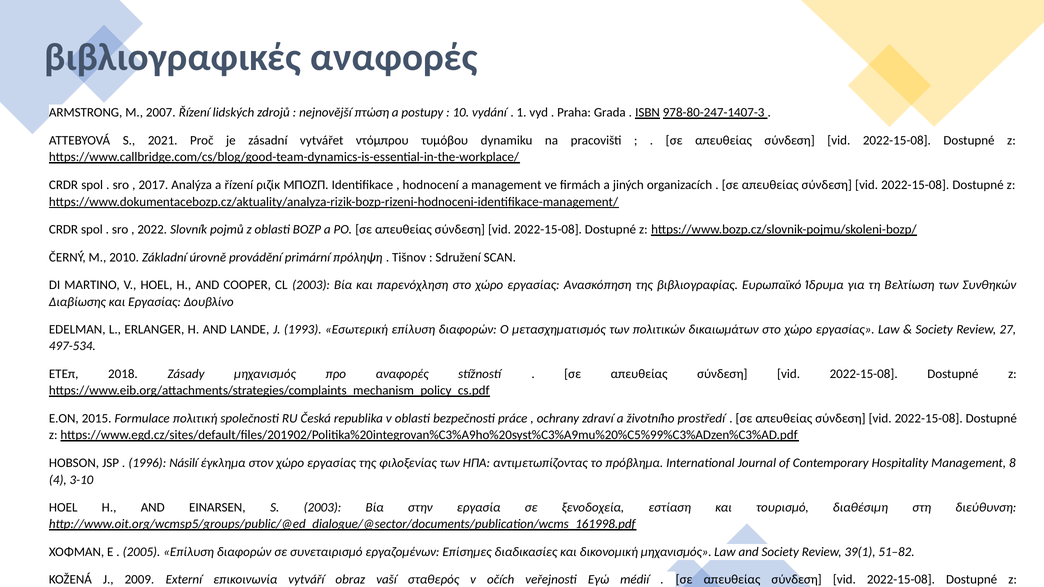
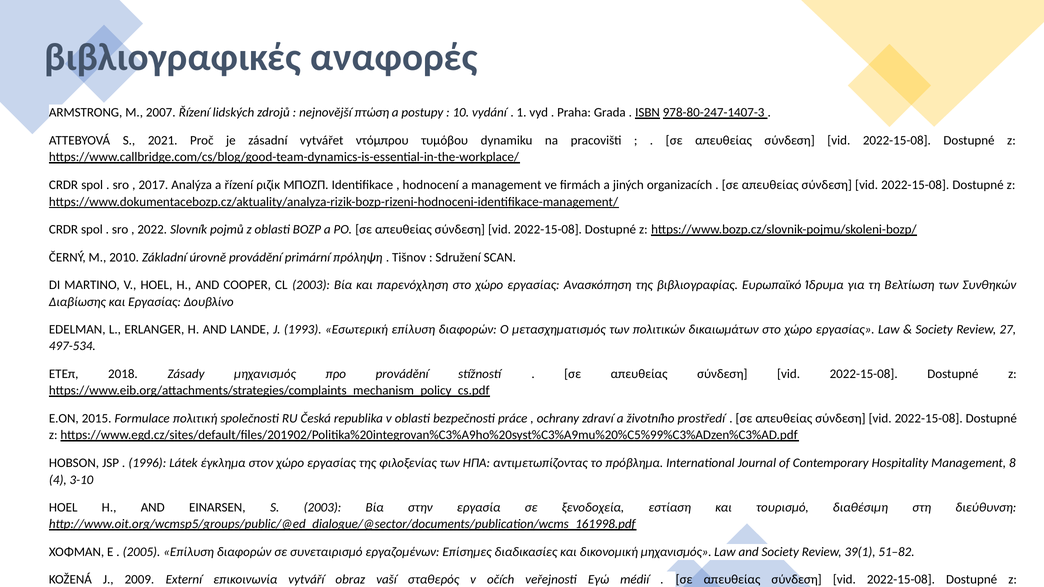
προ αναφορές: αναφορές -> provádění
Násilí: Násilí -> Látek
